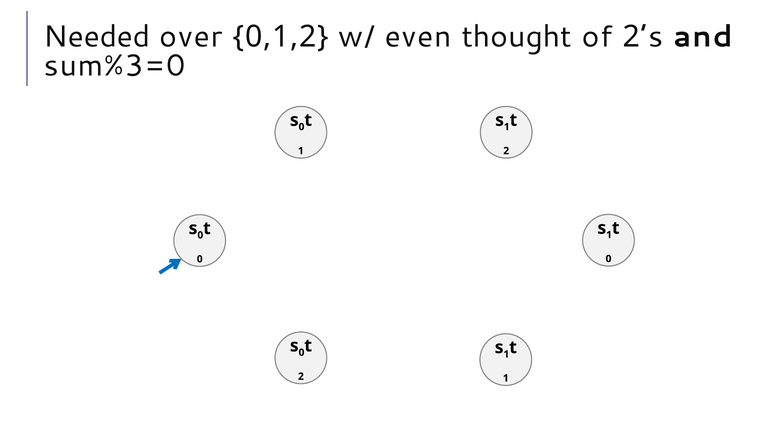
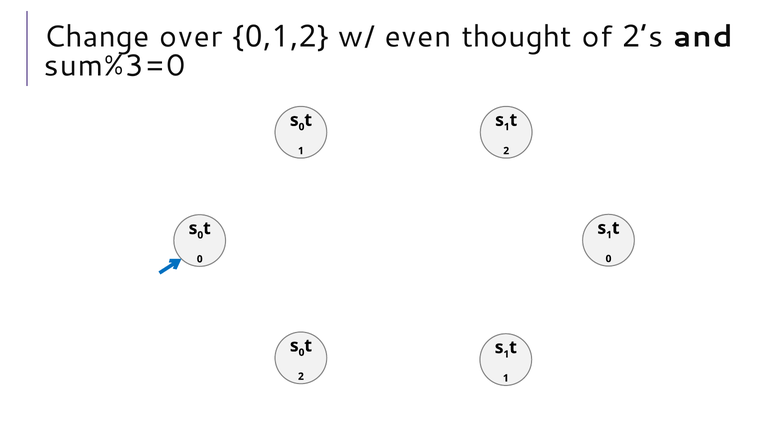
Needed: Needed -> Change
